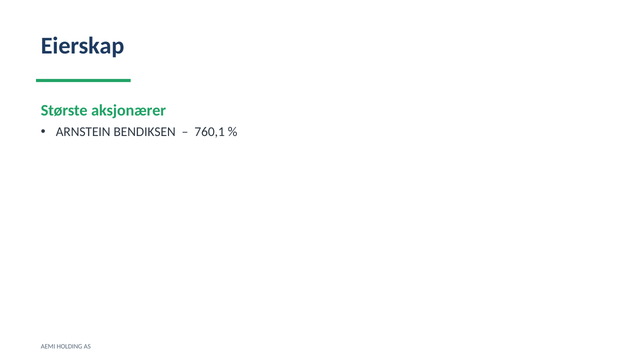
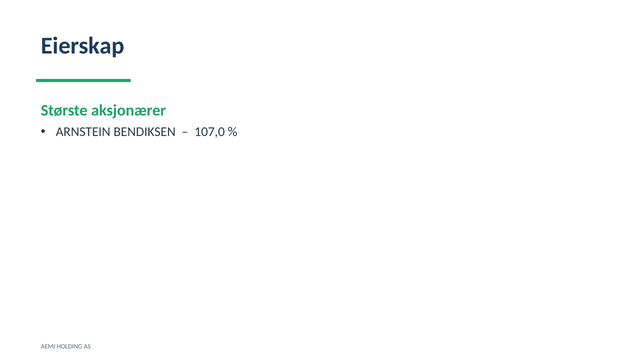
760,1: 760,1 -> 107,0
